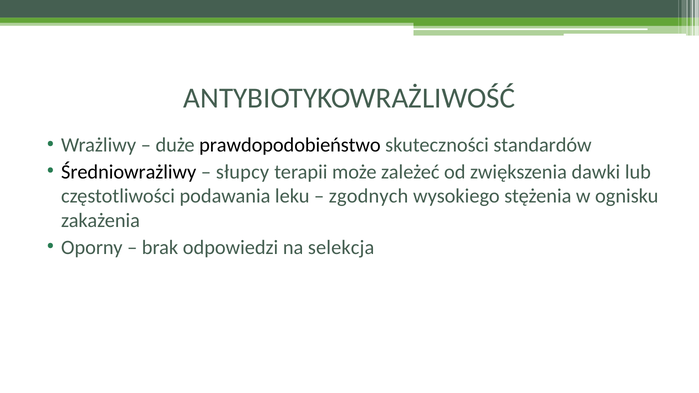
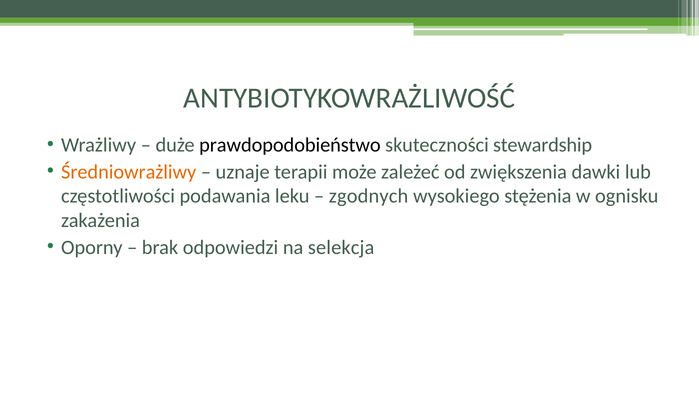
standardów: standardów -> stewardship
Średniowrażliwy colour: black -> orange
słupcy: słupcy -> uznaje
